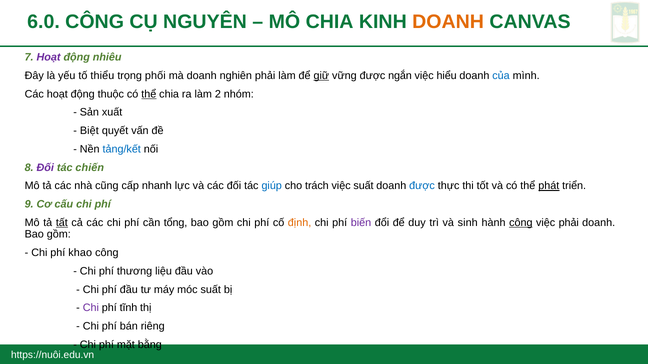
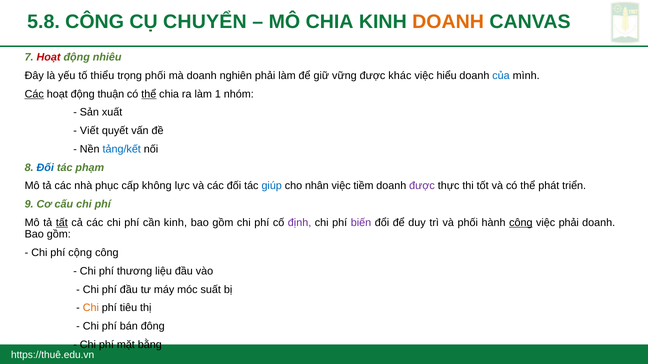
6.0: 6.0 -> 5.8
NGUYÊN: NGUYÊN -> CHUYỂN
Hoạt at (49, 57) colour: purple -> red
giữ underline: present -> none
ngắn: ngắn -> khác
Các at (34, 94) underline: none -> present
thuộc: thuộc -> thuận
2: 2 -> 1
Biệt: Biệt -> Viết
Đối at (45, 168) colour: purple -> blue
chiến: chiến -> phạm
cũng: cũng -> phục
nhanh: nhanh -> không
trách: trách -> nhân
việc suất: suất -> tiềm
được at (422, 186) colour: blue -> purple
phát underline: present -> none
cần tổng: tổng -> kinh
định colour: orange -> purple
và sinh: sinh -> phối
khao: khao -> cộng
Chi at (91, 308) colour: purple -> orange
tĩnh: tĩnh -> tiêu
riêng: riêng -> đông
https://nuôi.edu.vn: https://nuôi.edu.vn -> https://thuê.edu.vn
